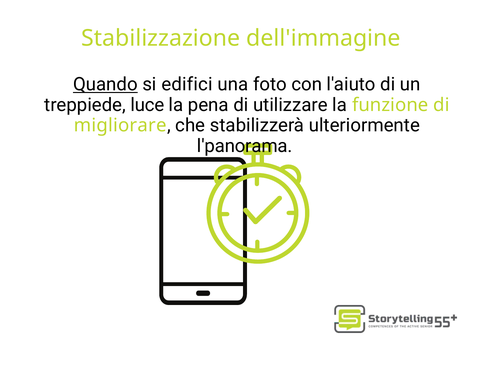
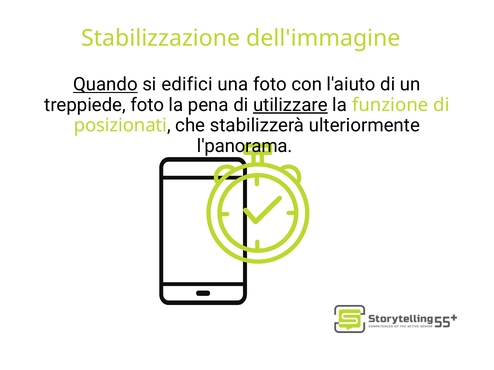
treppiede luce: luce -> foto
utilizzare underline: none -> present
migliorare: migliorare -> posizionati
